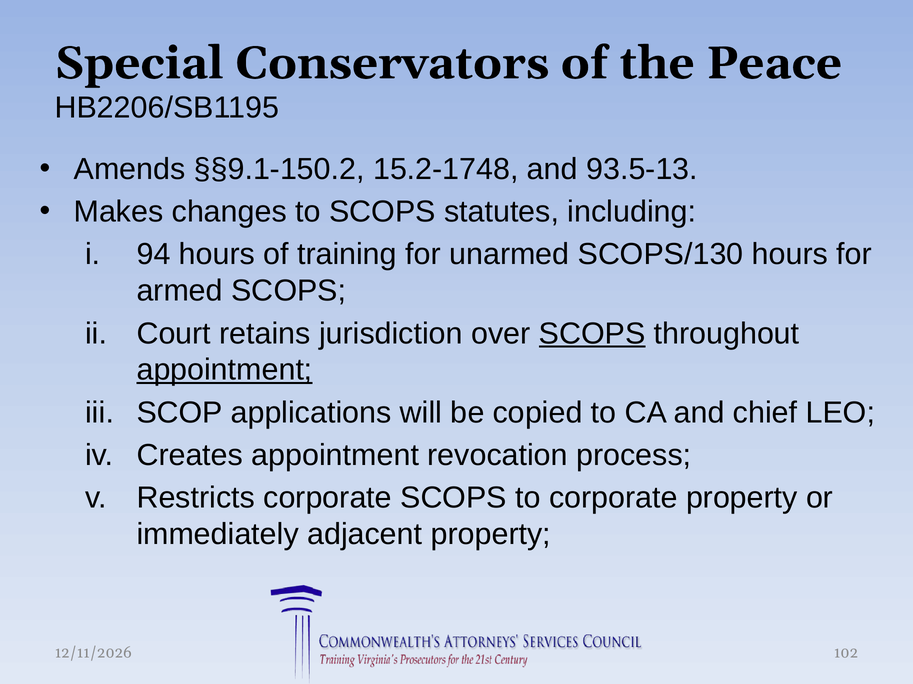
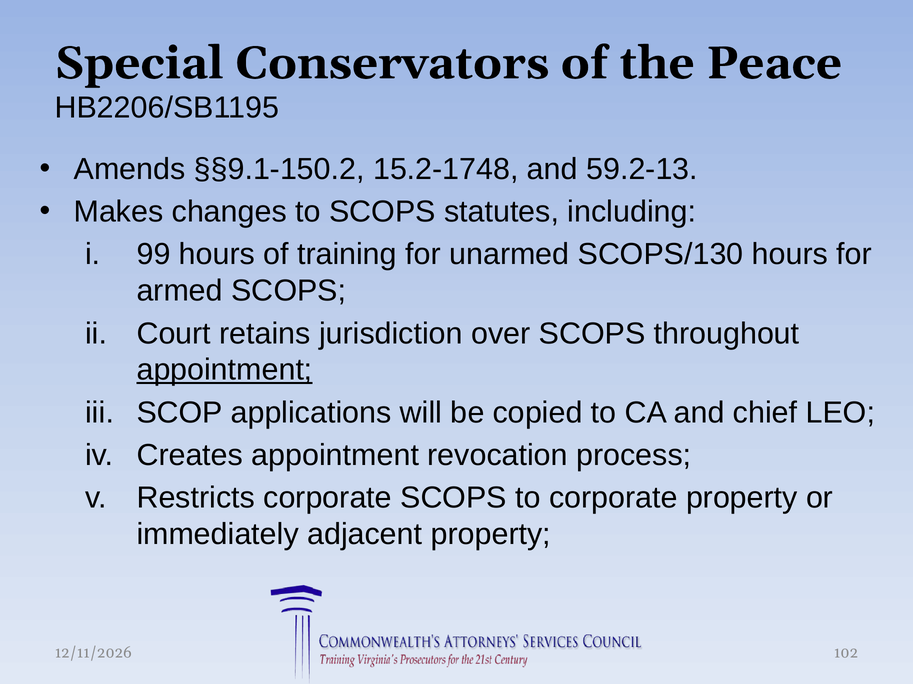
93.5-13: 93.5-13 -> 59.2-13
94: 94 -> 99
SCOPS at (592, 334) underline: present -> none
